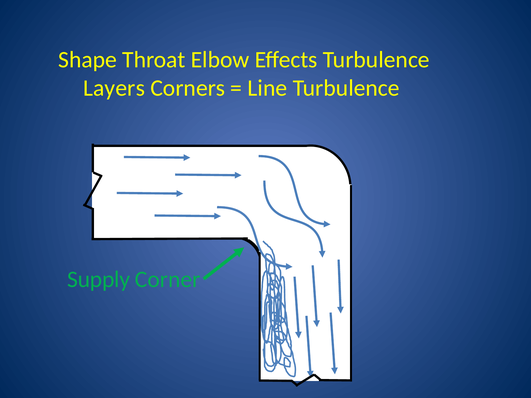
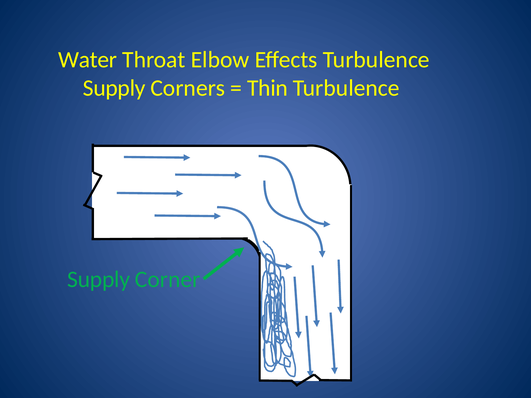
Shape: Shape -> Water
Layers at (114, 88): Layers -> Supply
Line: Line -> Thin
